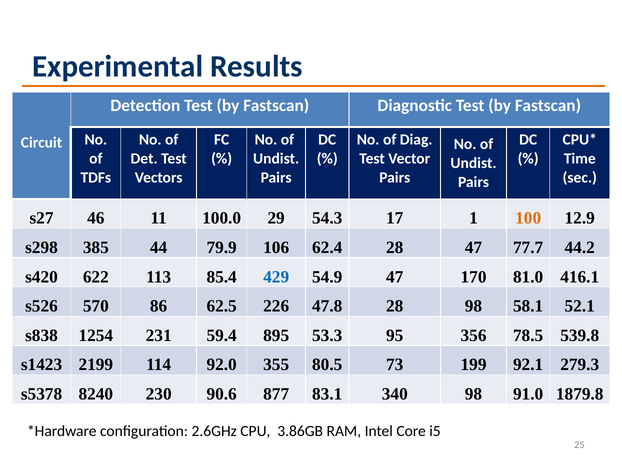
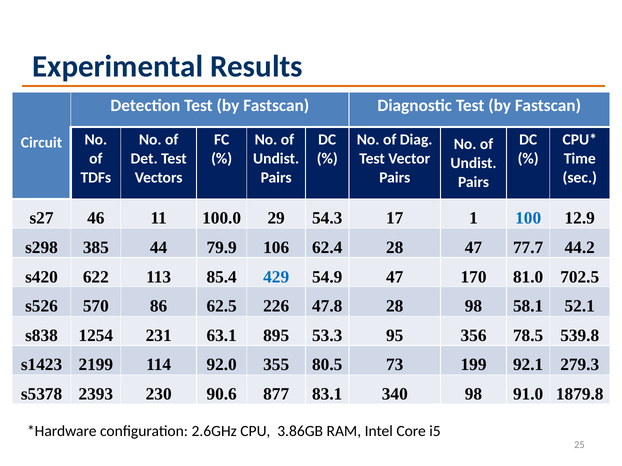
100 colour: orange -> blue
416.1: 416.1 -> 702.5
59.4: 59.4 -> 63.1
8240: 8240 -> 2393
